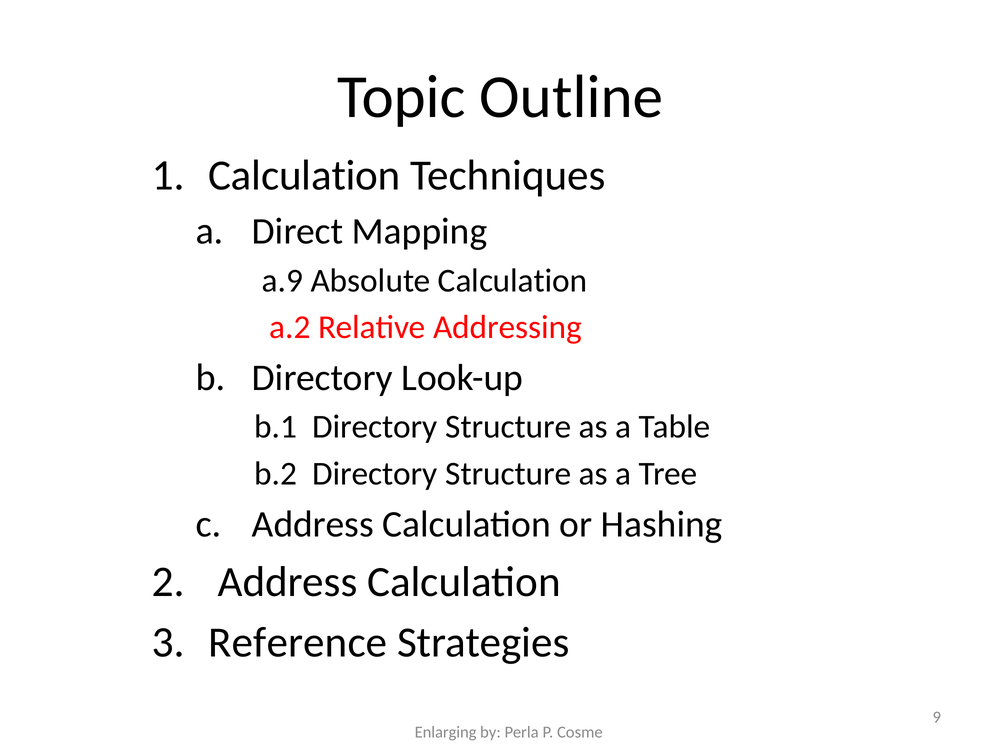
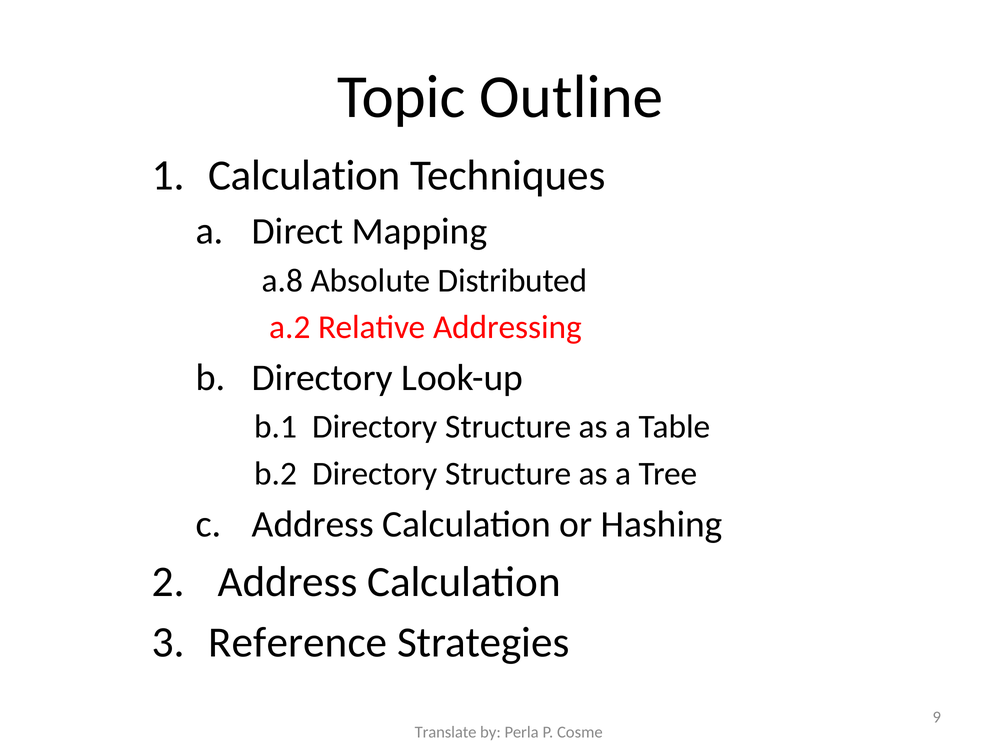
a.9: a.9 -> a.8
Absolute Calculation: Calculation -> Distributed
Enlarging: Enlarging -> Translate
